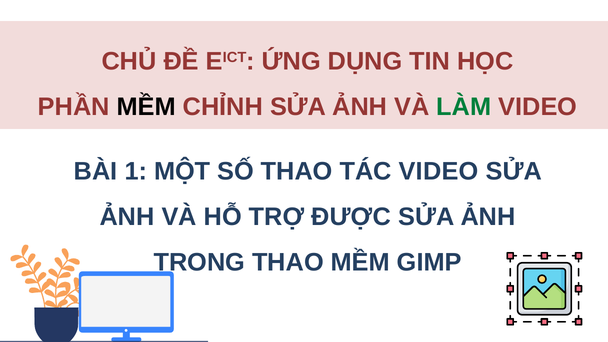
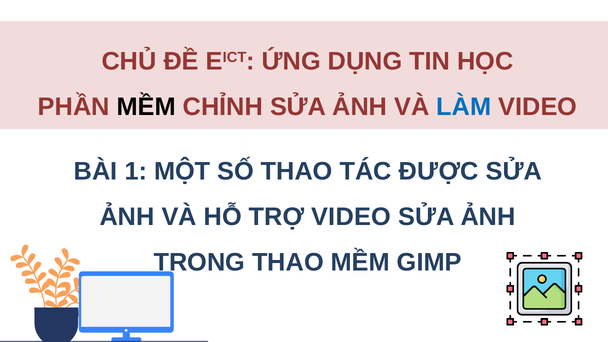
LÀM colour: green -> blue
TÁC VIDEO: VIDEO -> ĐƯỢC
TRỢ ĐƯỢC: ĐƯỢC -> VIDEO
